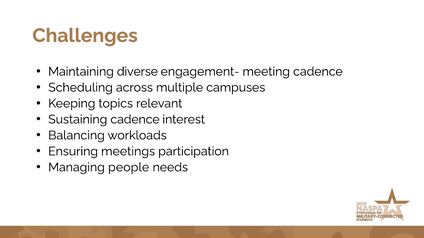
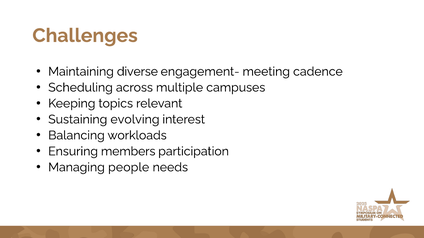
Sustaining cadence: cadence -> evolving
meetings: meetings -> members
